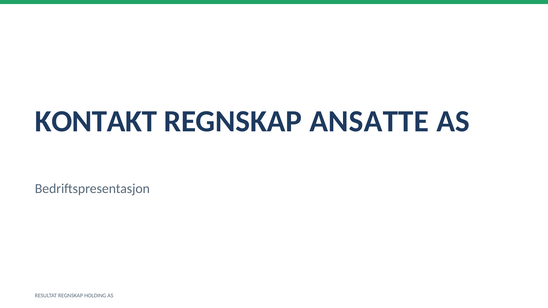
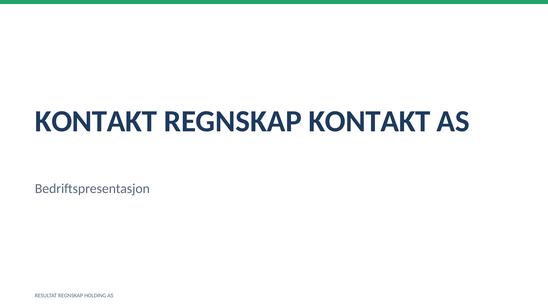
REGNSKAP ANSATTE: ANSATTE -> KONTAKT
